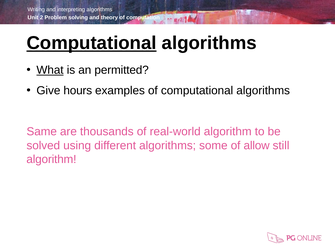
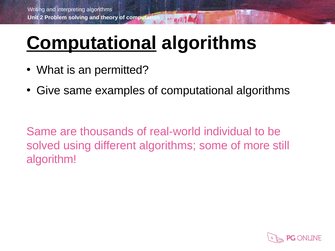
What underline: present -> none
Give hours: hours -> same
real-world algorithm: algorithm -> individual
allow: allow -> more
